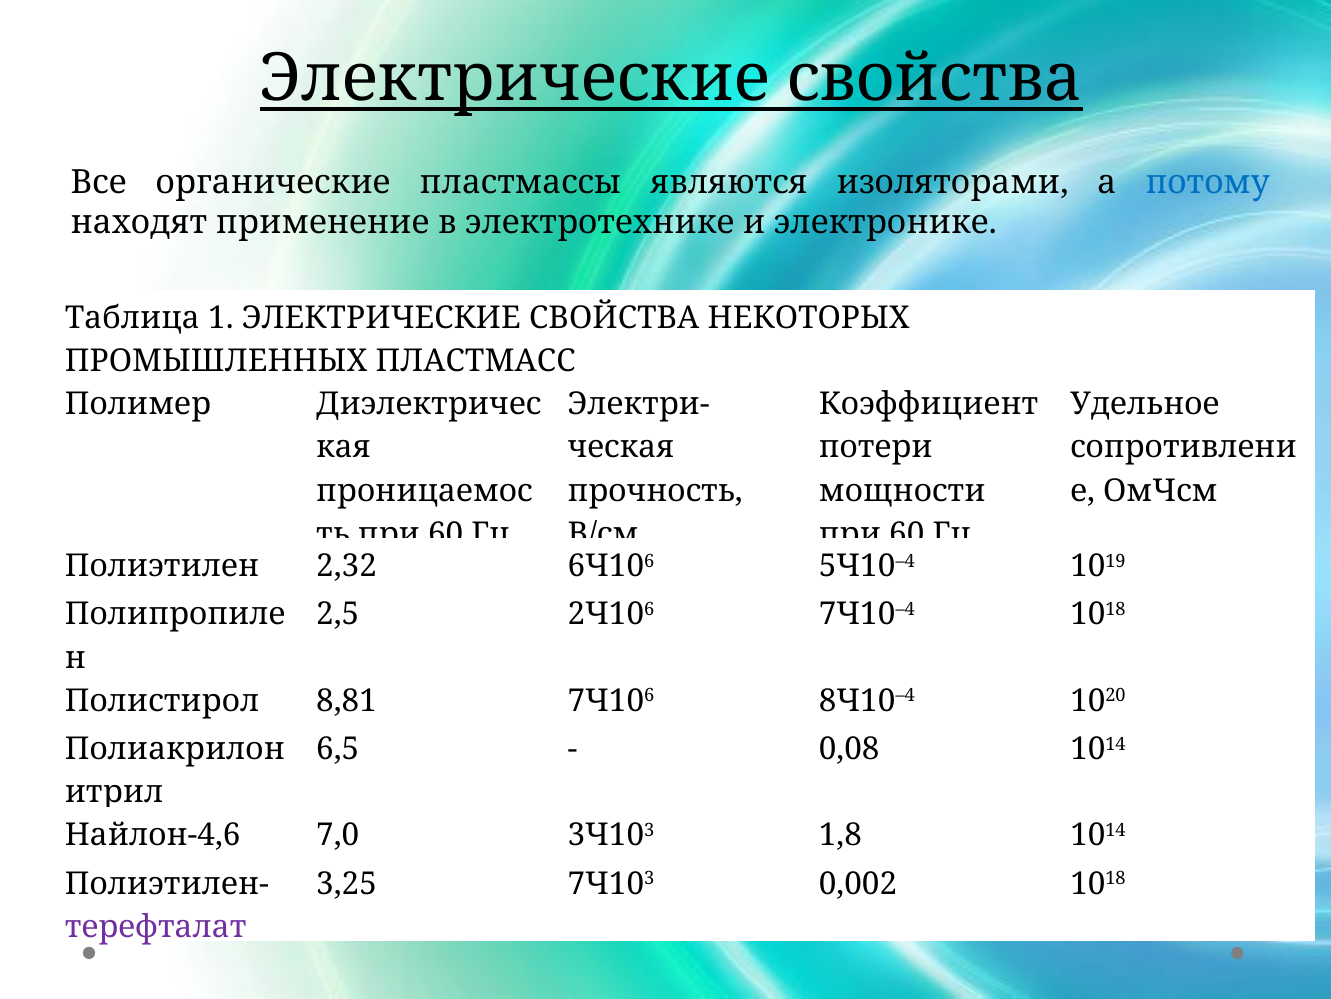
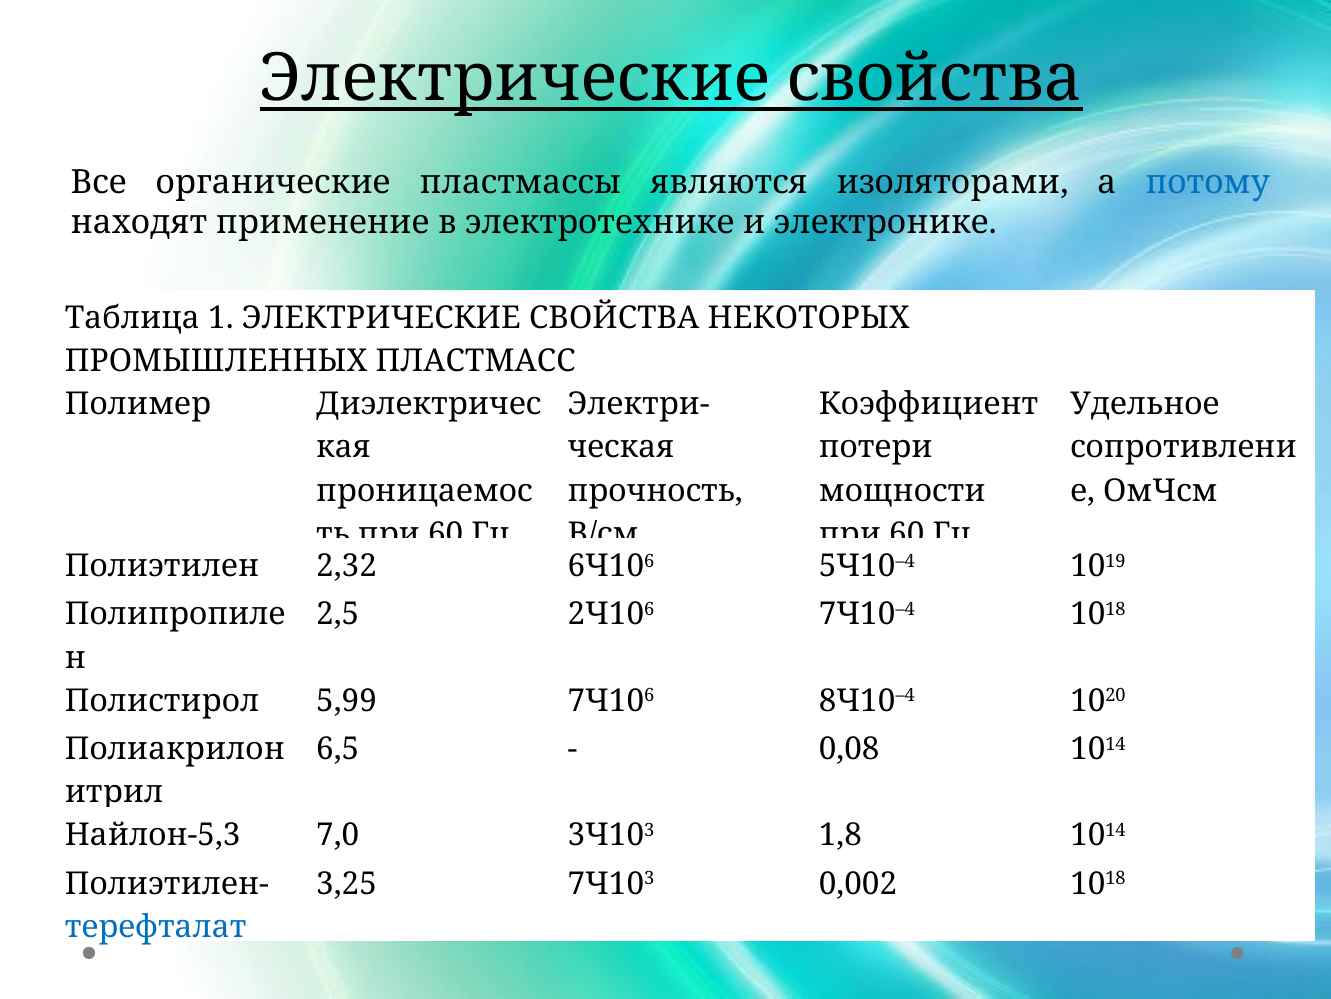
8,81: 8,81 -> 5,99
Найлон-4,6: Найлон-4,6 -> Найлон-5,3
терефталат colour: purple -> blue
